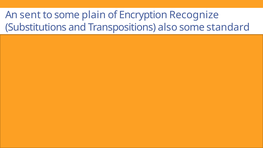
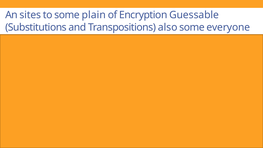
sent: sent -> sites
Recognize: Recognize -> Guessable
standard: standard -> everyone
